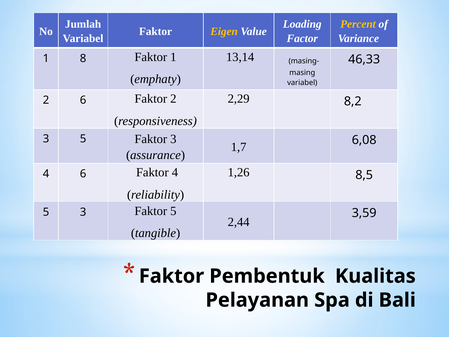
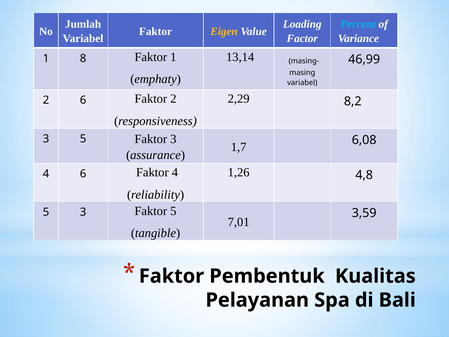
Percent colour: yellow -> light blue
46,33: 46,33 -> 46,99
8,5: 8,5 -> 4,8
2,44: 2,44 -> 7,01
